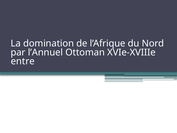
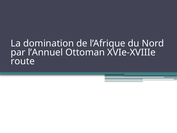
entre: entre -> route
